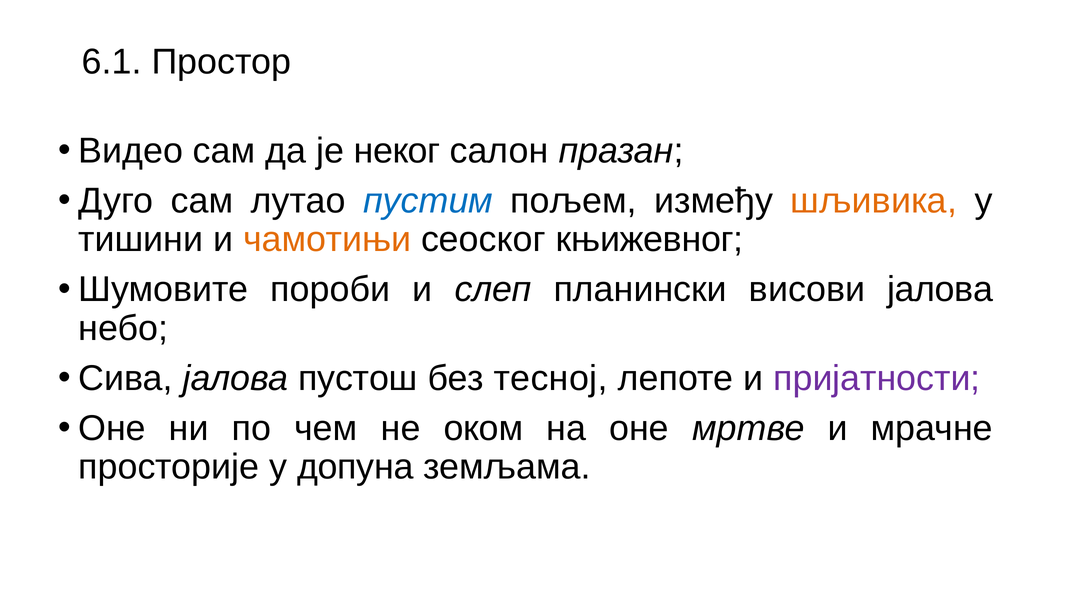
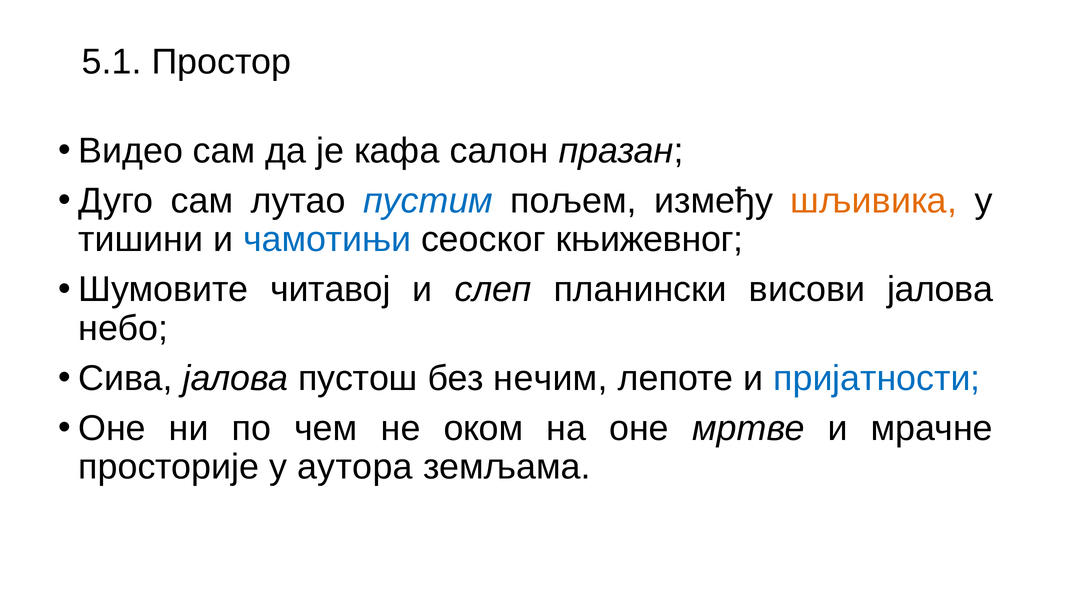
6.1: 6.1 -> 5.1
неког: неког -> кафа
чамотињи colour: orange -> blue
пороби: пороби -> читавој
тесној: тесној -> нечим
пријатности colour: purple -> blue
допуна: допуна -> аутора
